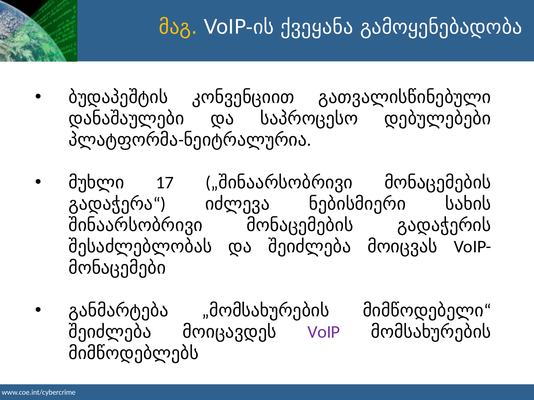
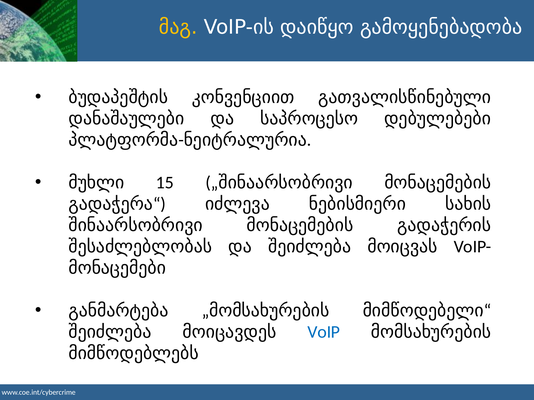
ქვეყანა: ქვეყანა -> დაიწყო
17: 17 -> 15
VoIP colour: purple -> blue
